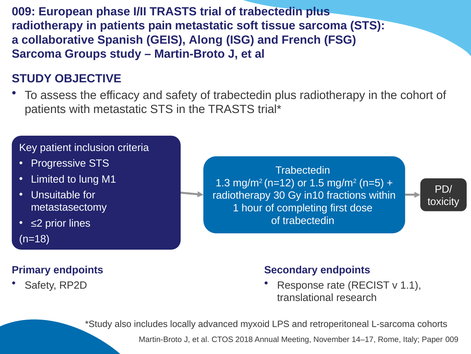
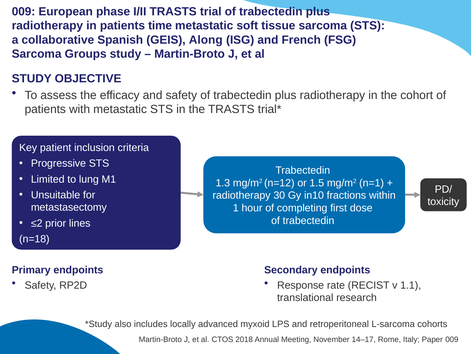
pain: pain -> time
n=5: n=5 -> n=1
